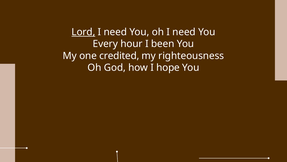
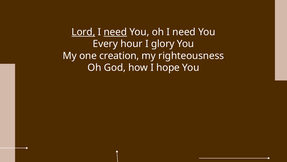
need at (115, 32) underline: none -> present
been: been -> glory
credited: credited -> creation
